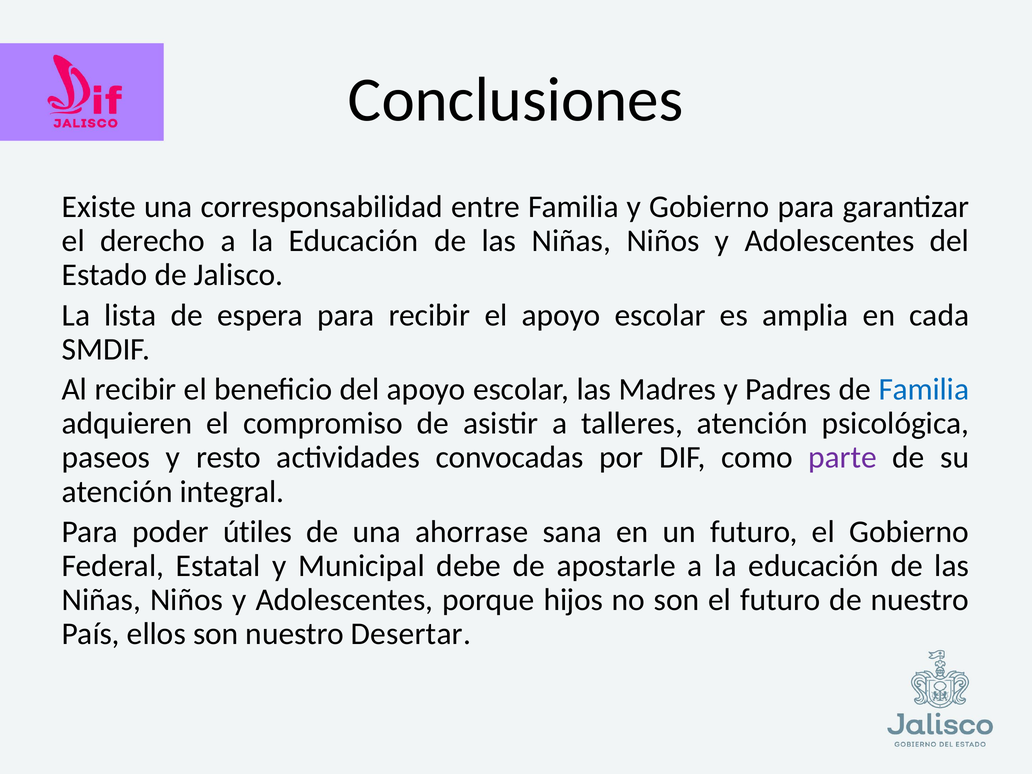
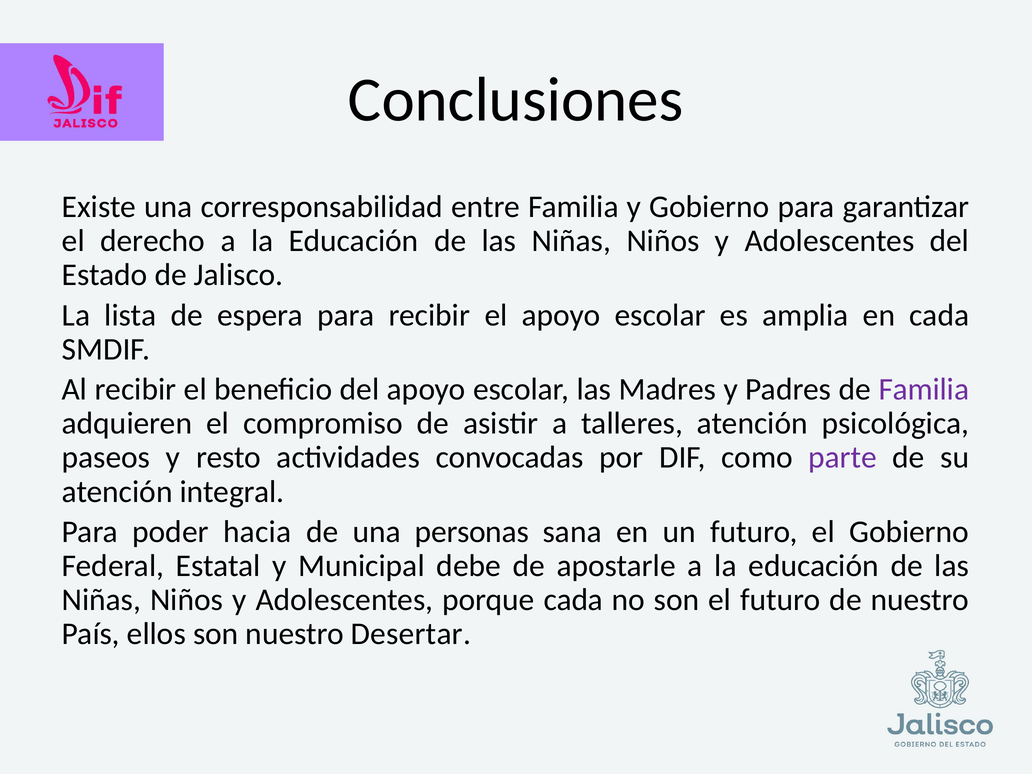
Familia at (924, 389) colour: blue -> purple
útiles: útiles -> hacia
ahorrase: ahorrase -> personas
porque hijos: hijos -> cada
